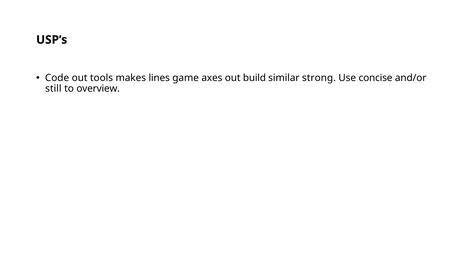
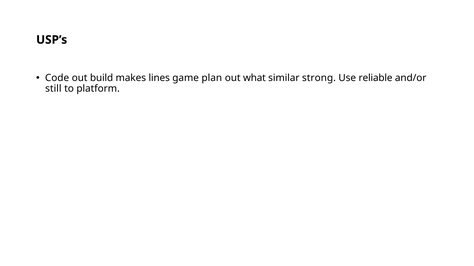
tools: tools -> build
axes: axes -> plan
build: build -> what
concise: concise -> reliable
overview: overview -> platform
